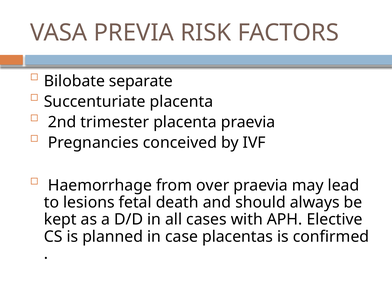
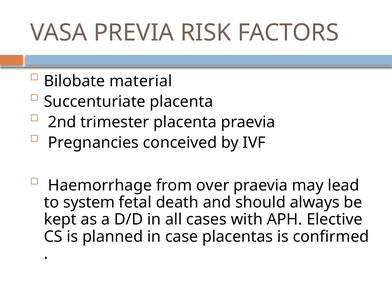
separate: separate -> material
lesions: lesions -> system
